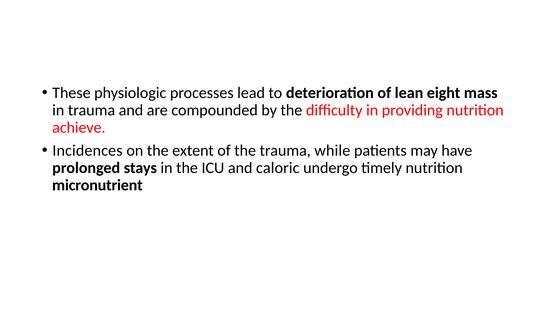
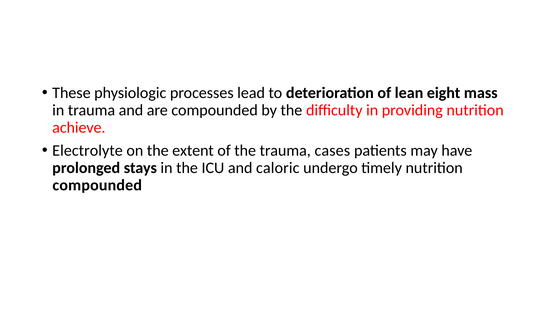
Incidences: Incidences -> Electrolyte
while: while -> cases
micronutrient at (97, 185): micronutrient -> compounded
